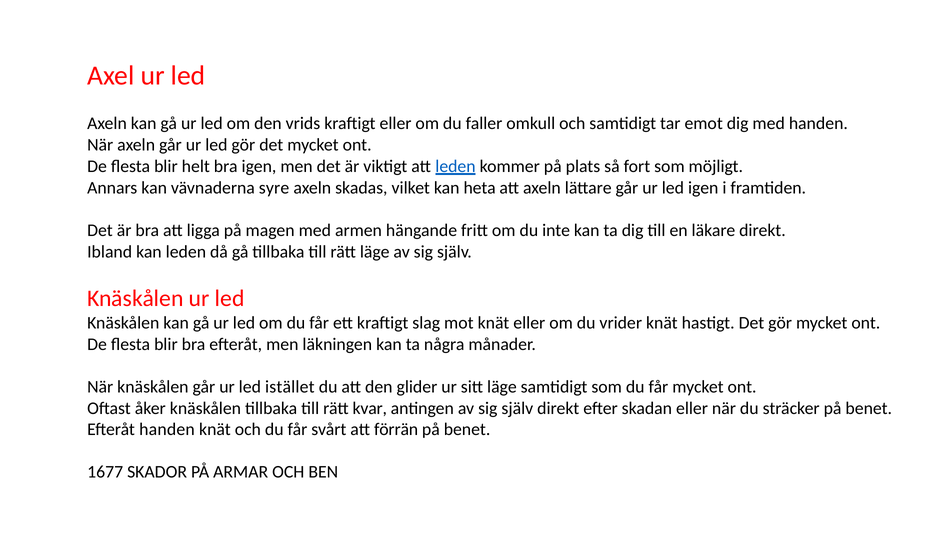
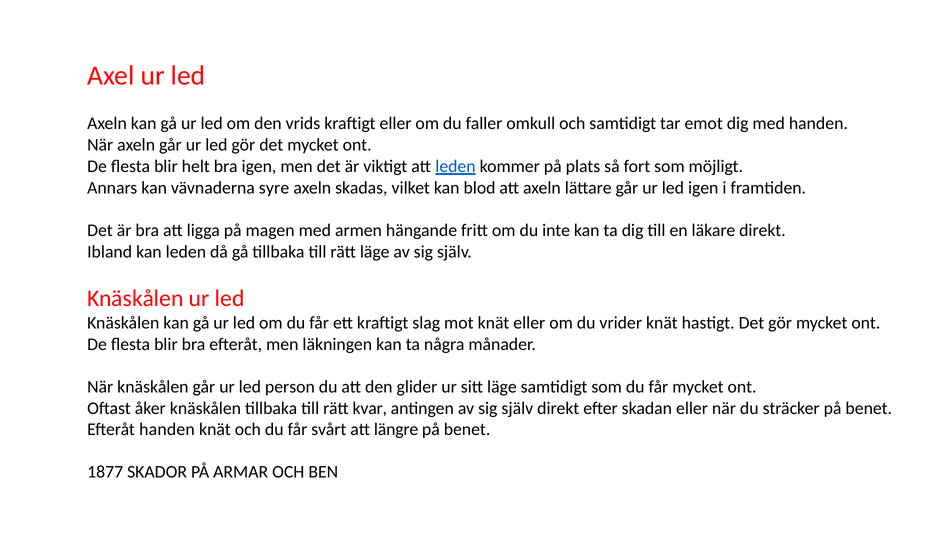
heta: heta -> blod
istället: istället -> person
förrän: förrän -> längre
1677: 1677 -> 1877
